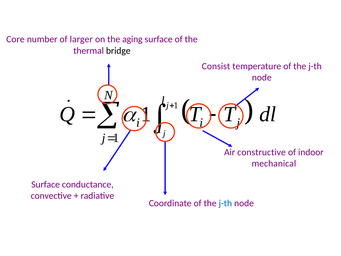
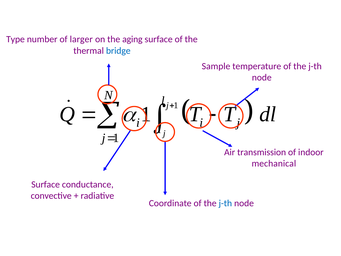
Core: Core -> Type
bridge colour: black -> blue
Consist: Consist -> Sample
constructive: constructive -> transmission
